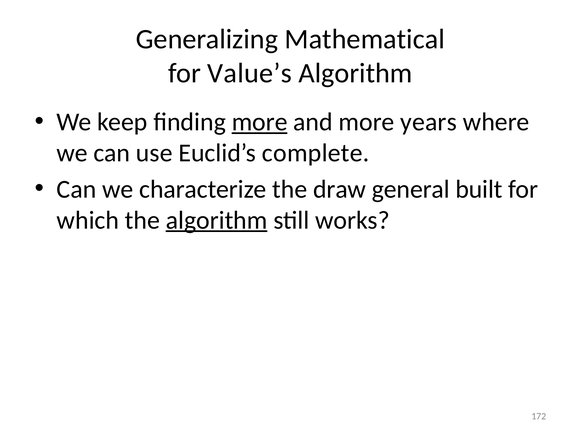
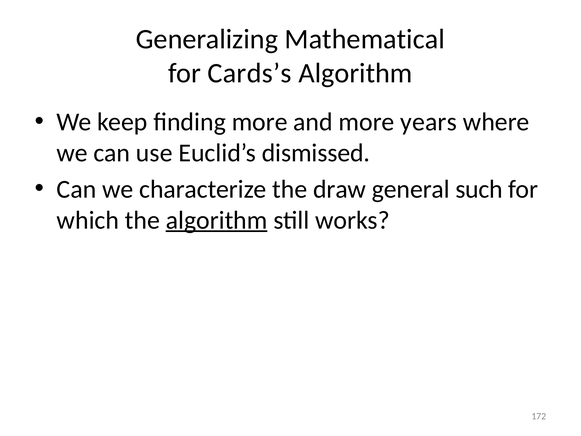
Value’s: Value’s -> Cards’s
more at (260, 122) underline: present -> none
complete: complete -> dismissed
built: built -> such
